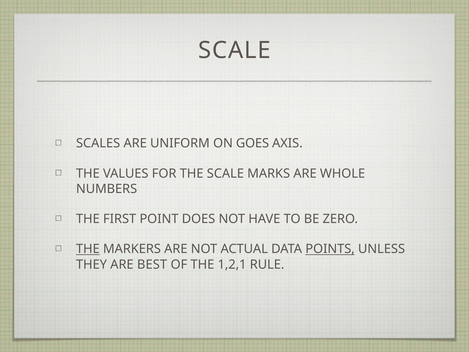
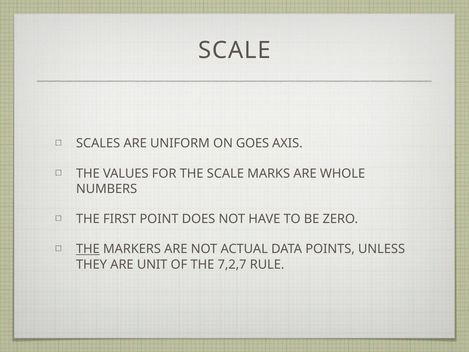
POINTS underline: present -> none
BEST: BEST -> UNIT
1,2,1: 1,2,1 -> 7,2,7
